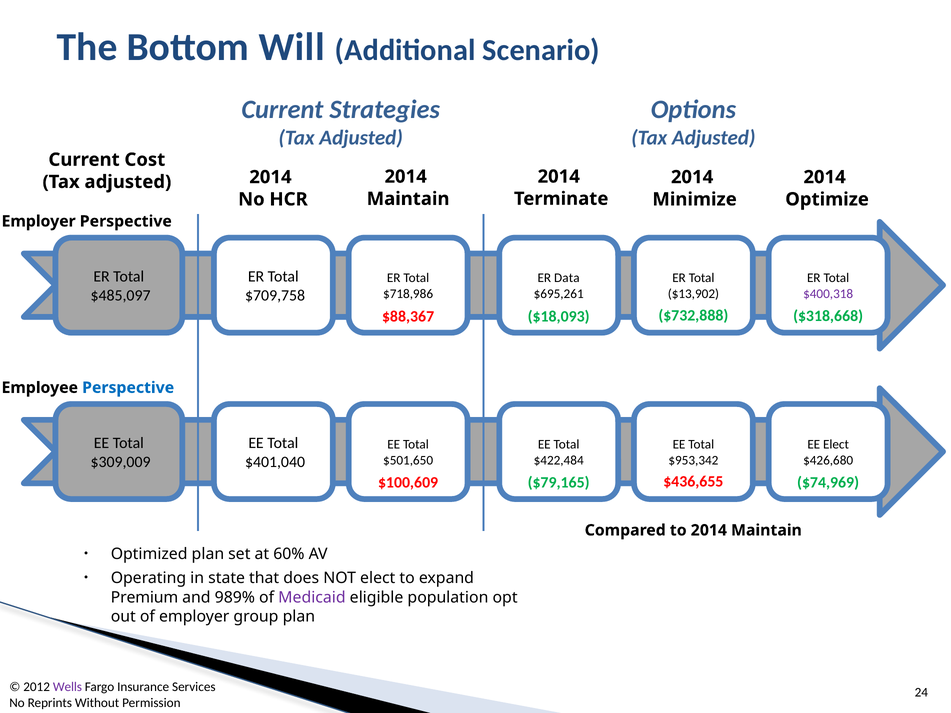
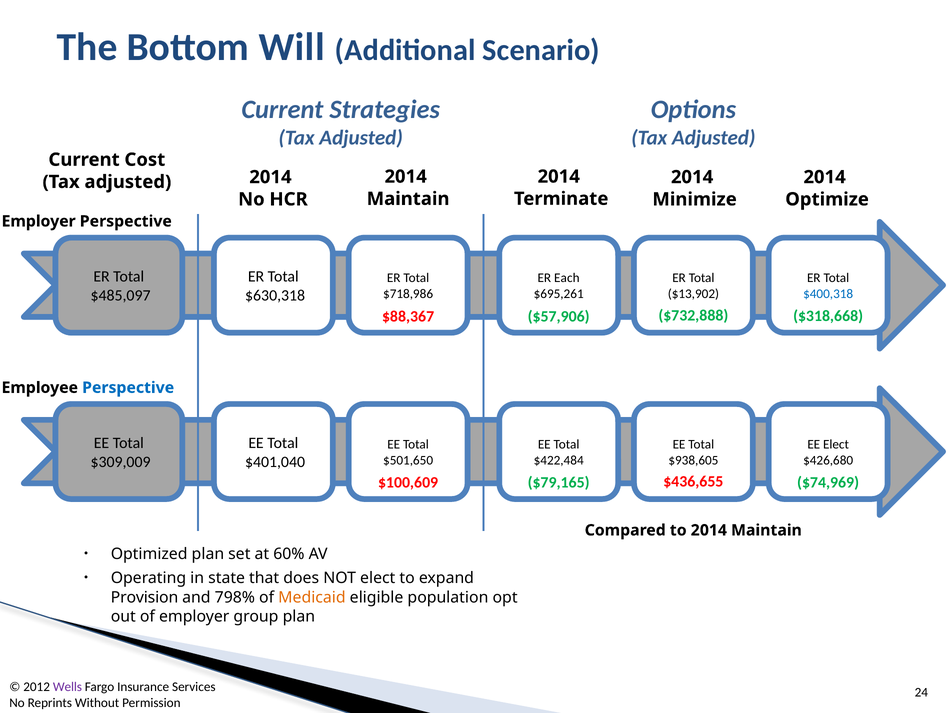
Data: Data -> Each
$400,318 colour: purple -> blue
$709,758: $709,758 -> $630,318
$18,093: $18,093 -> $57,906
$953,342: $953,342 -> $938,605
Premium: Premium -> Provision
989%: 989% -> 798%
Medicaid colour: purple -> orange
